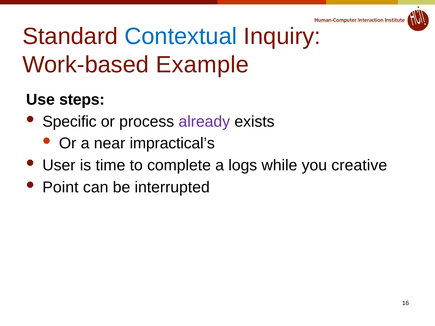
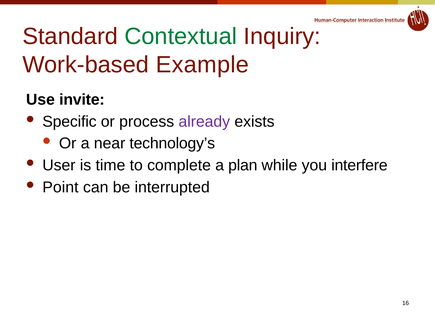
Contextual colour: blue -> green
steps: steps -> invite
impractical’s: impractical’s -> technology’s
logs: logs -> plan
creative: creative -> interfere
